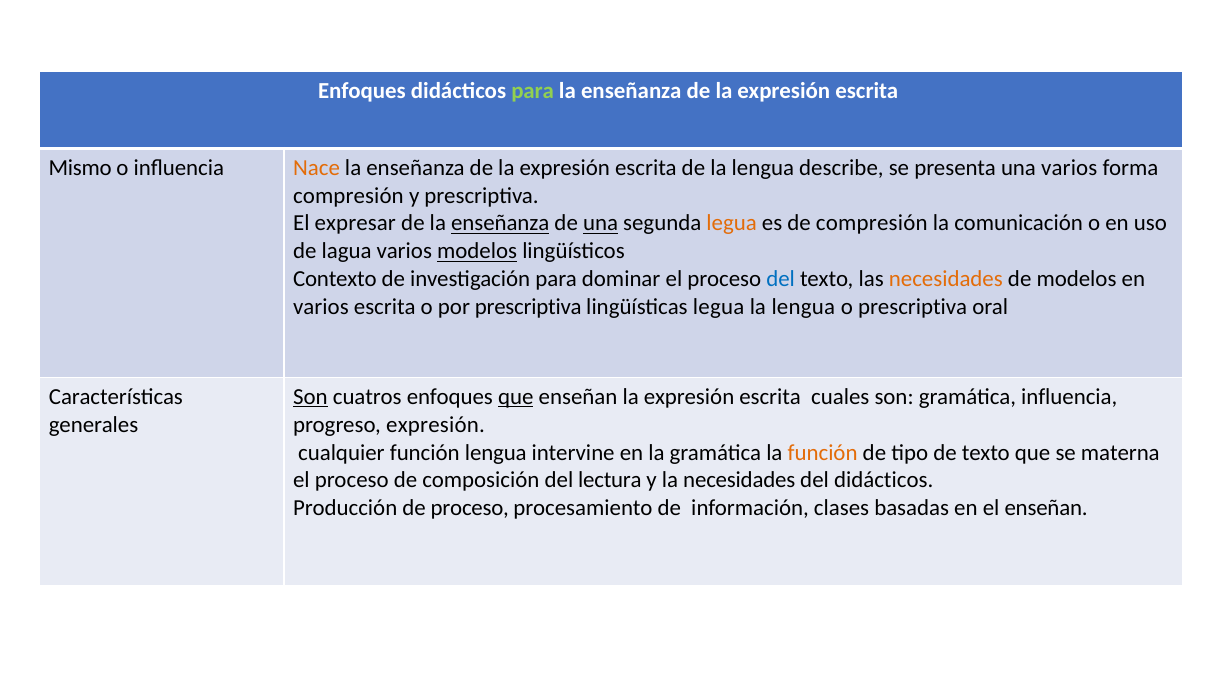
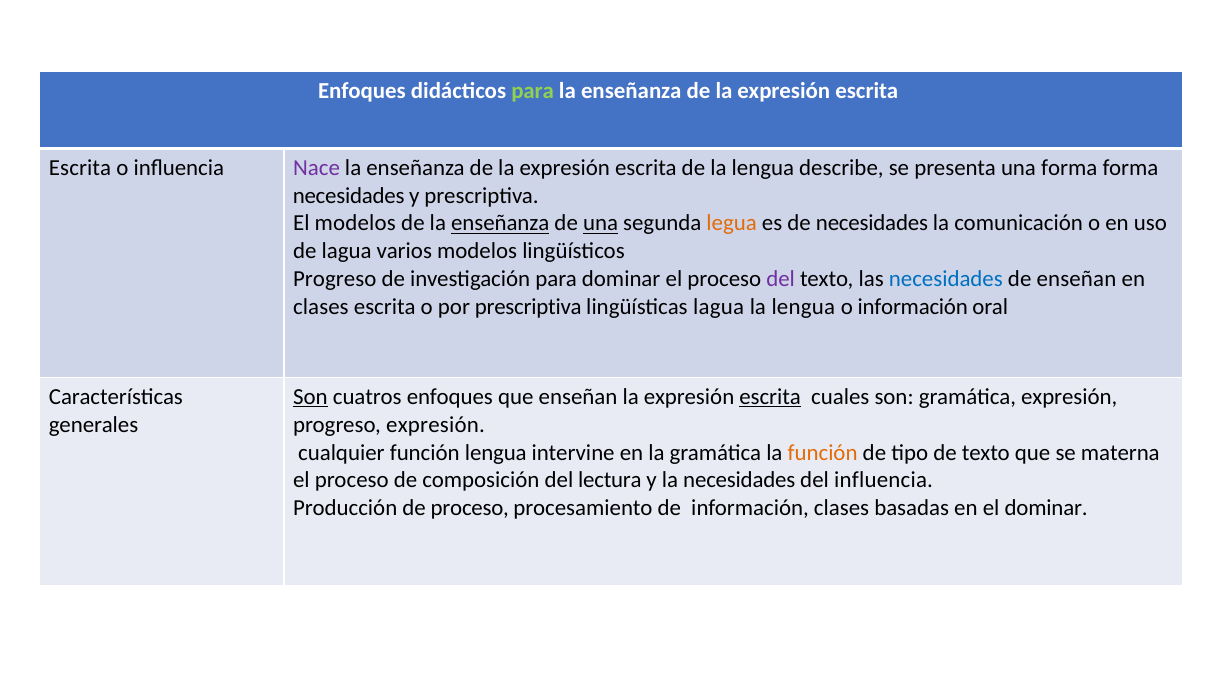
Mismo at (80, 167): Mismo -> Escrita
Nace colour: orange -> purple
una varios: varios -> forma
compresión at (348, 195): compresión -> necesidades
El expresar: expresar -> modelos
de compresión: compresión -> necesidades
modelos at (477, 251) underline: present -> none
Contexto at (335, 279): Contexto -> Progreso
del at (781, 279) colour: blue -> purple
necesidades at (946, 279) colour: orange -> blue
de modelos: modelos -> enseñan
varios at (321, 307): varios -> clases
lingüísticas legua: legua -> lagua
o prescriptiva: prescriptiva -> información
que at (516, 396) underline: present -> none
escrita at (770, 396) underline: none -> present
gramática influencia: influencia -> expresión
del didácticos: didácticos -> influencia
el enseñan: enseñan -> dominar
